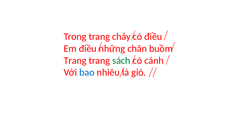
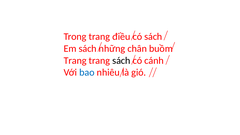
cháy: cháy -> điều
có điều: điều -> sách
Em điều: điều -> sách
sách at (121, 61) colour: green -> black
